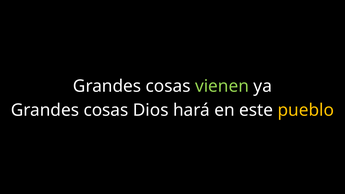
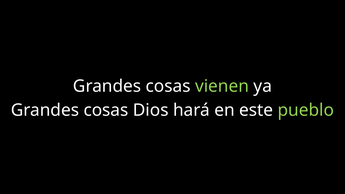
pueblo colour: yellow -> light green
